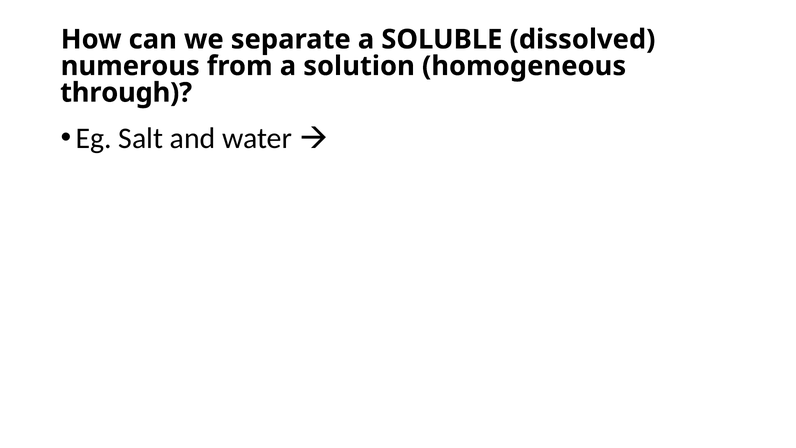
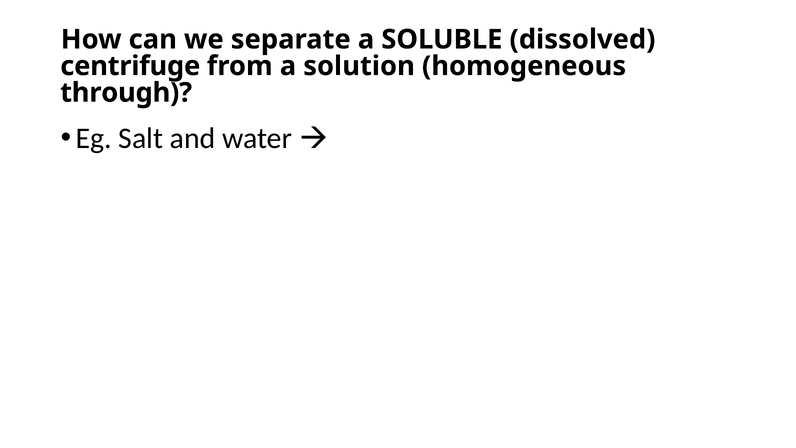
numerous: numerous -> centrifuge
